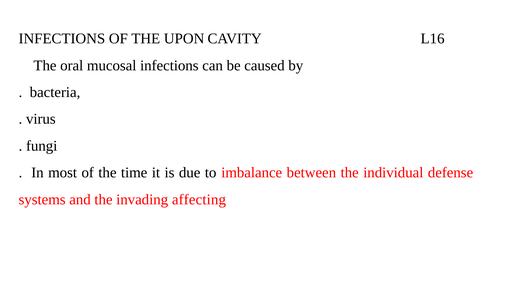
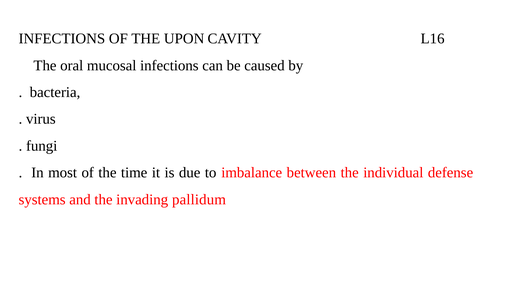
affecting: affecting -> pallidum
